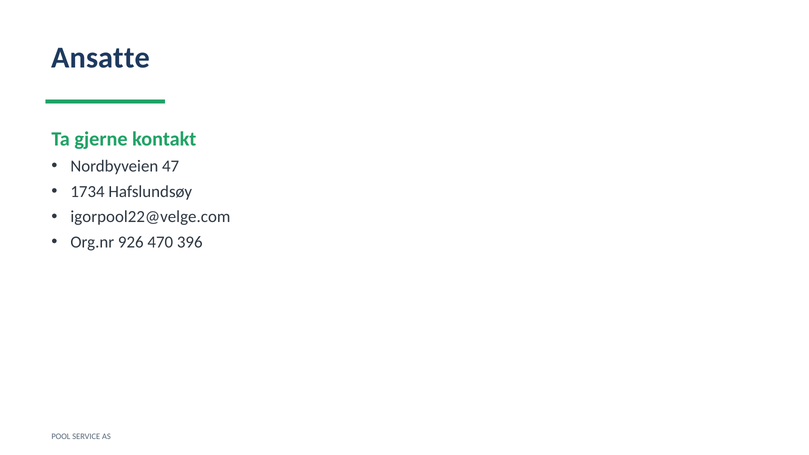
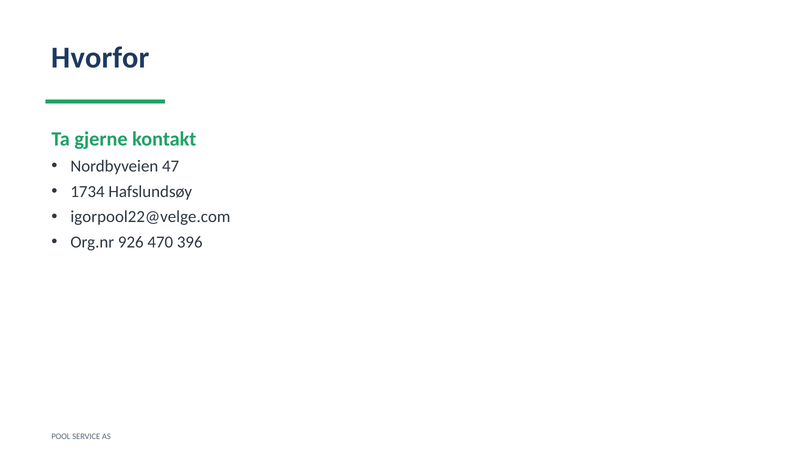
Ansatte: Ansatte -> Hvorfor
